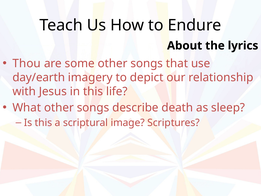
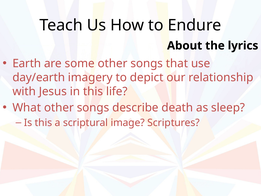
Thou: Thou -> Earth
